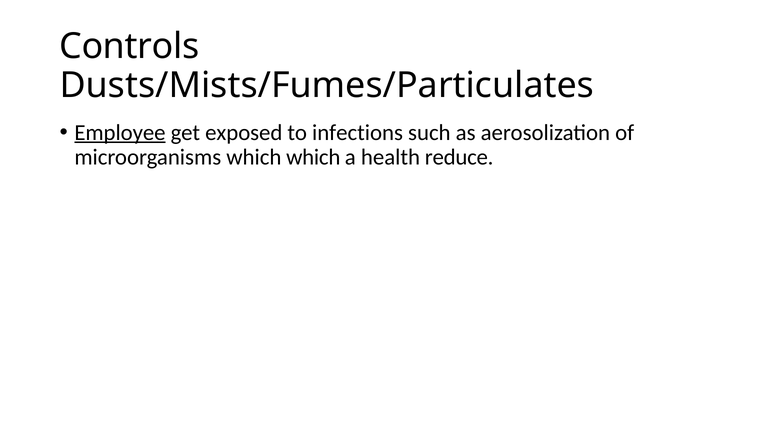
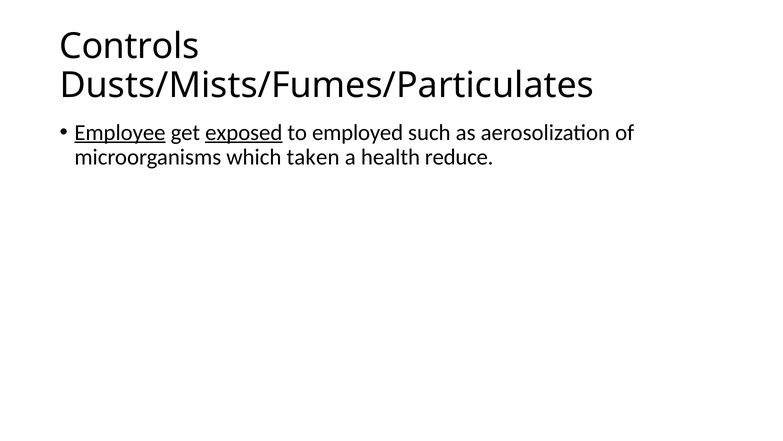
exposed underline: none -> present
infections: infections -> employed
which which: which -> taken
